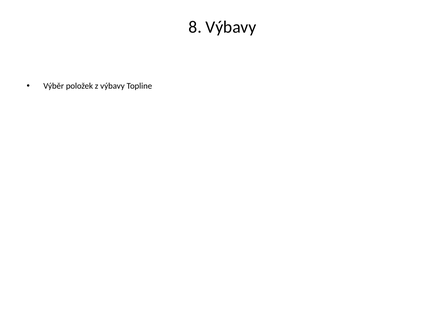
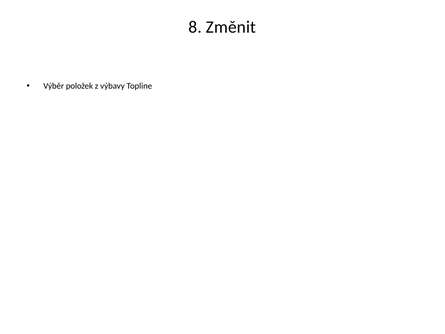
8 Výbavy: Výbavy -> Změnit
